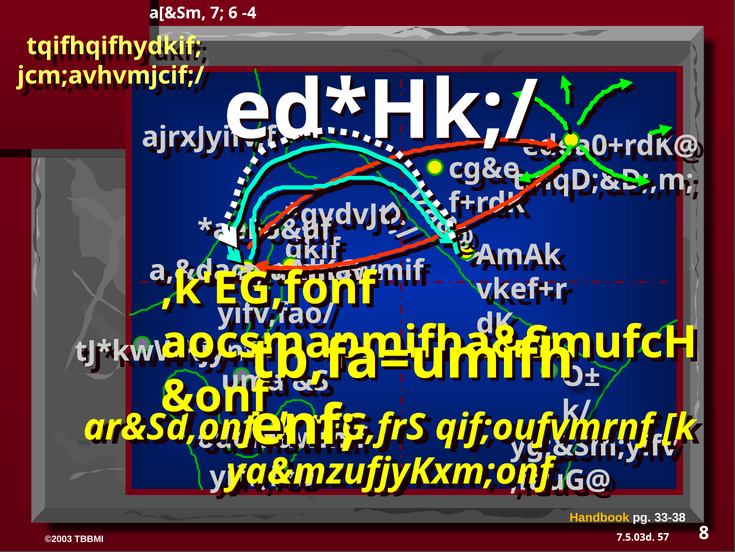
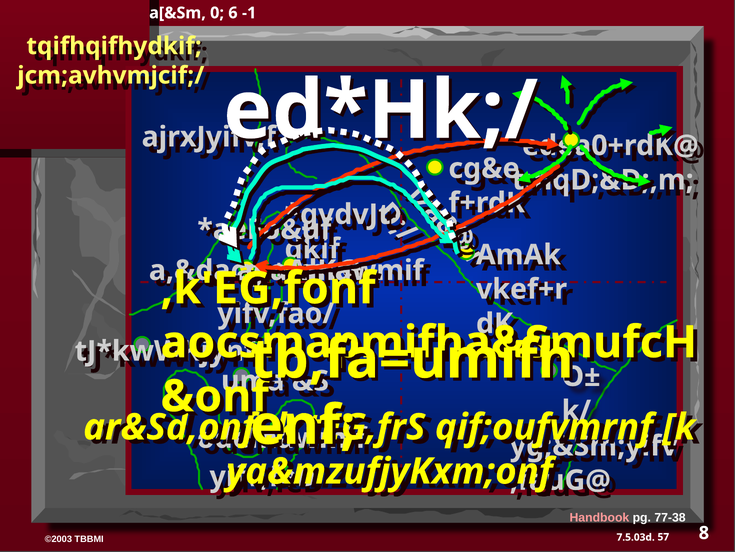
7: 7 -> 0
-4: -4 -> -1
Handbook colour: yellow -> pink
33-38: 33-38 -> 77-38
